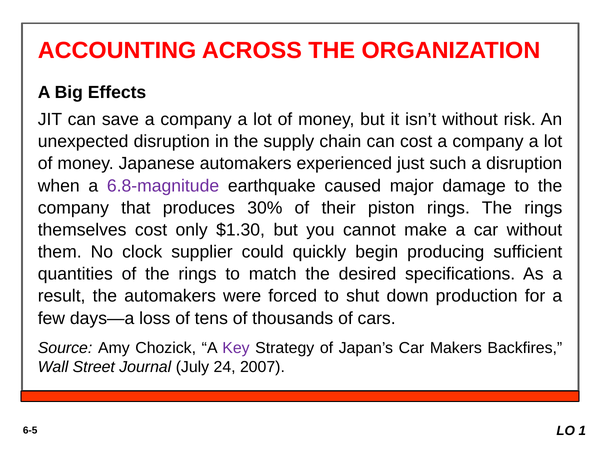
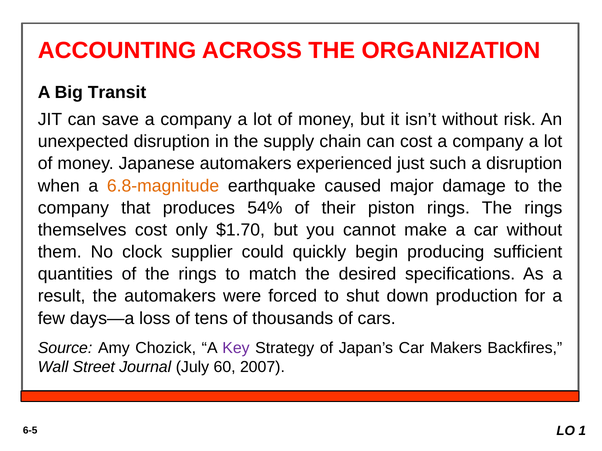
Effects: Effects -> Transit
6.8-magnitude colour: purple -> orange
30%: 30% -> 54%
$1.30: $1.30 -> $1.70
24: 24 -> 60
